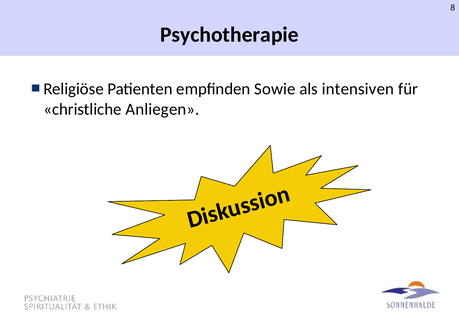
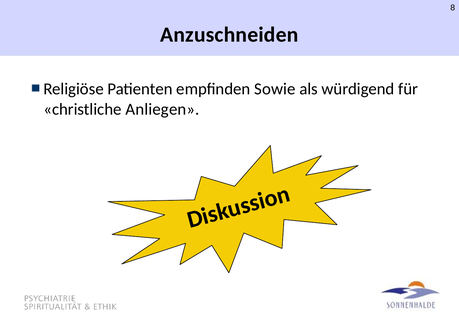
Psychotherapie: Psychotherapie -> Anzuschneiden
intensiven: intensiven -> würdigend
